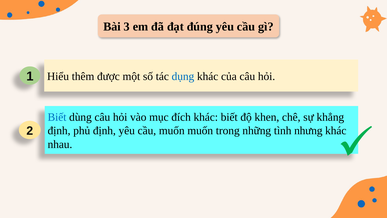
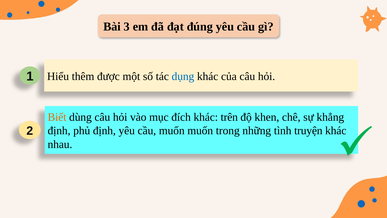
Biết at (57, 117) colour: blue -> orange
khác biết: biết -> trên
nhưng: nhưng -> truyện
